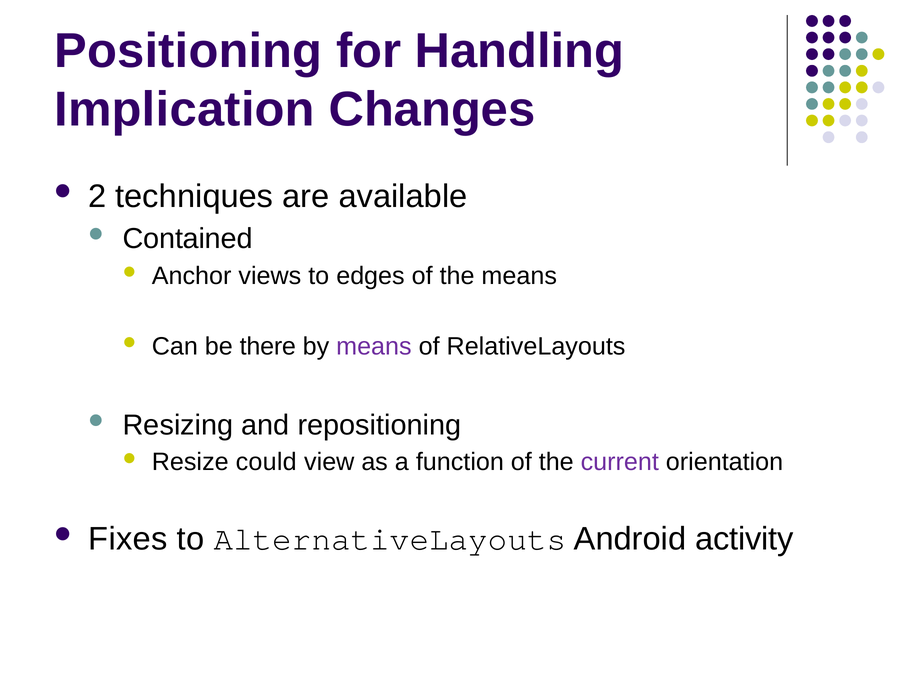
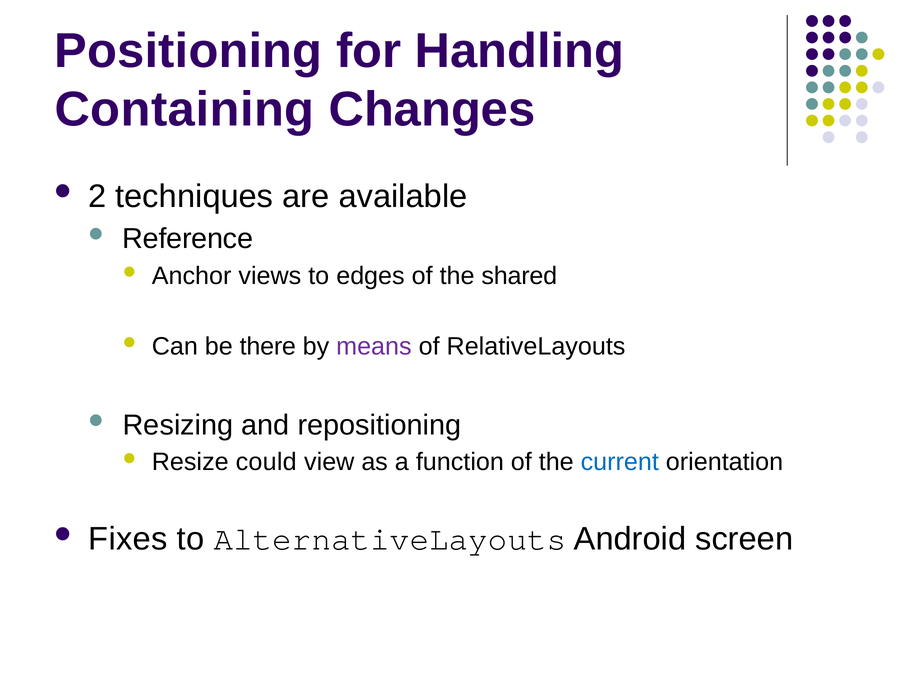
Implication: Implication -> Containing
Contained: Contained -> Reference
the means: means -> shared
current colour: purple -> blue
activity: activity -> screen
